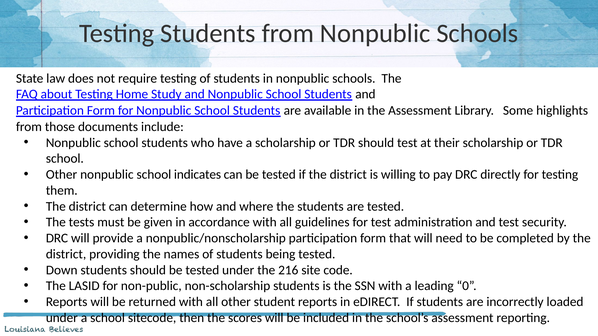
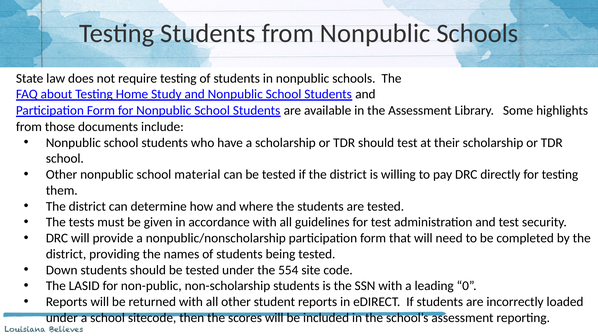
indicates: indicates -> material
216: 216 -> 554
